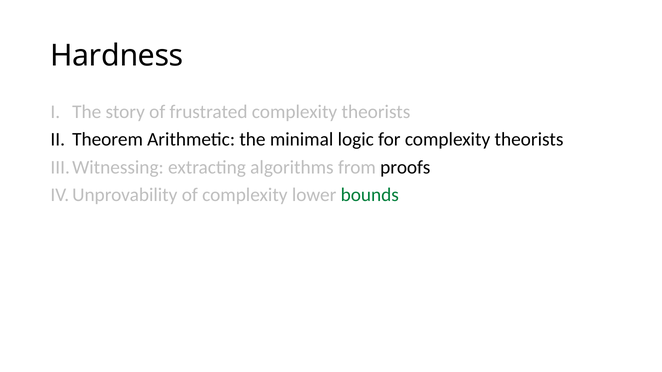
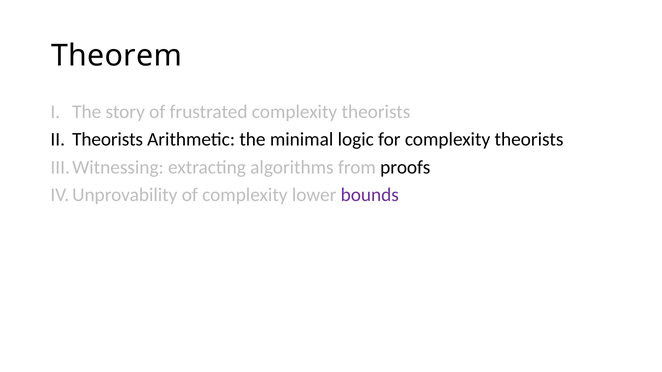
Hardness: Hardness -> Theorem
Theorem at (108, 140): Theorem -> Theorists
bounds colour: green -> purple
